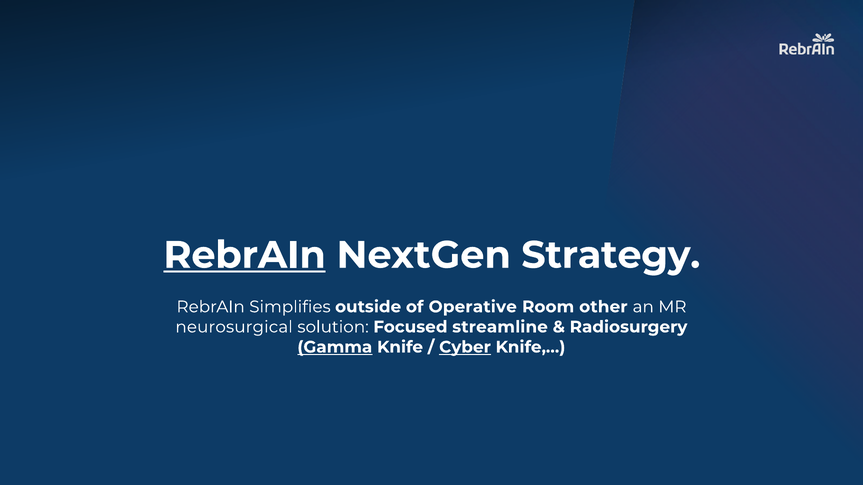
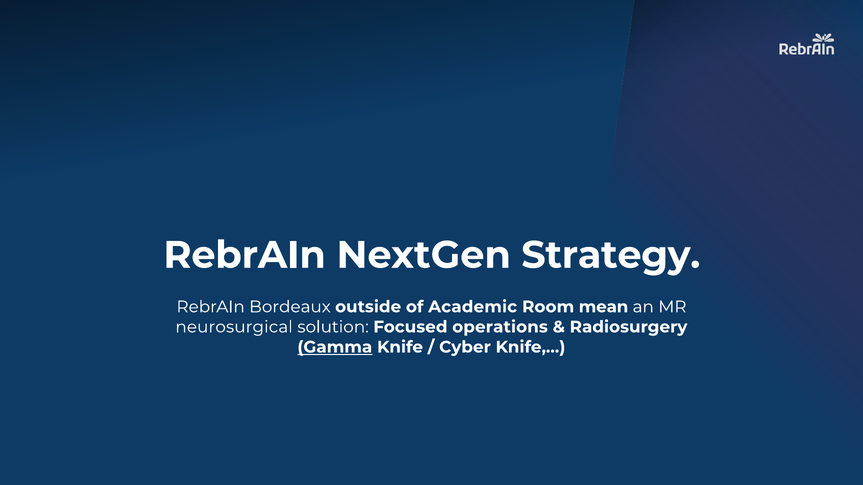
RebrAIn at (245, 255) underline: present -> none
Simplifies: Simplifies -> Bordeaux
Operative: Operative -> Academic
other: other -> mean
streamline: streamline -> operations
Cyber underline: present -> none
